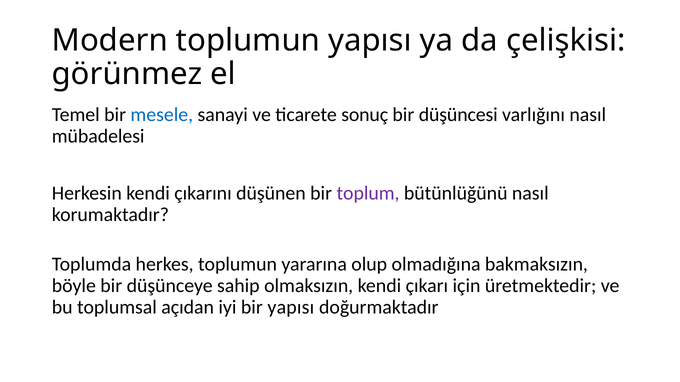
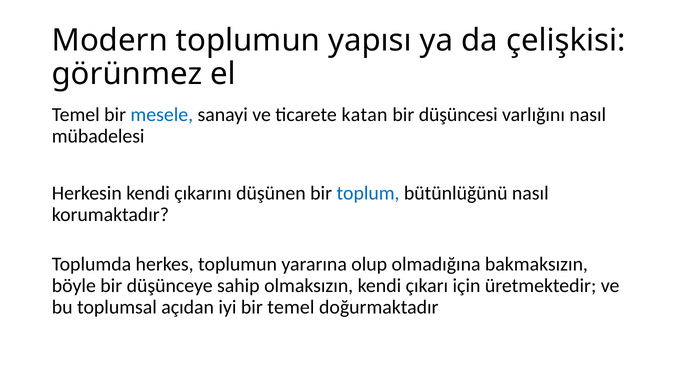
sonuç: sonuç -> katan
toplum colour: purple -> blue
bir yapısı: yapısı -> temel
